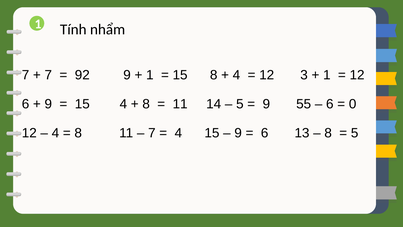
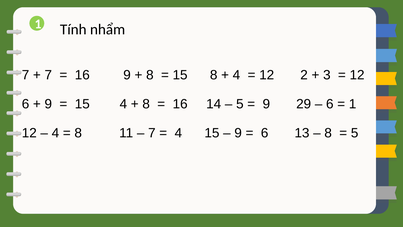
92 at (82, 75): 92 -> 16
1 at (150, 75): 1 -> 8
3: 3 -> 2
1 at (327, 75): 1 -> 3
11 at (180, 104): 11 -> 16
55: 55 -> 29
0 at (353, 104): 0 -> 1
